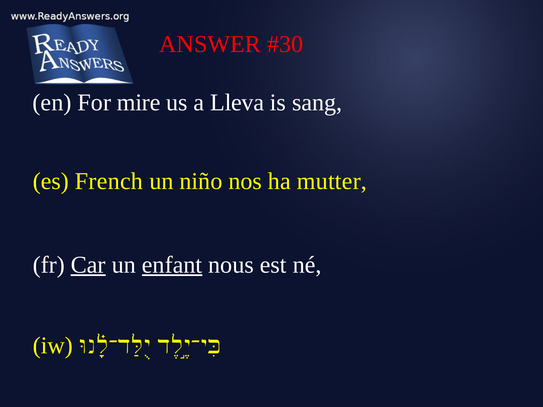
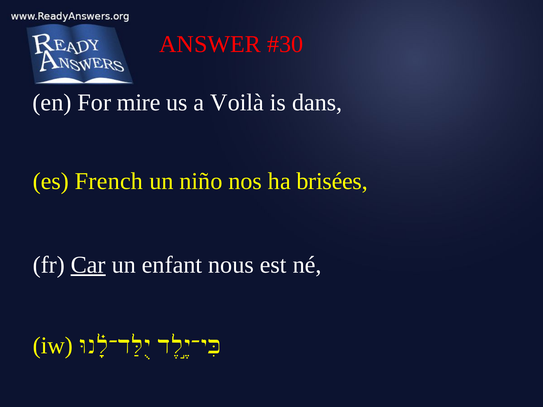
Lleva: Lleva -> Voilà
sang: sang -> dans
mutter: mutter -> brisées
enfant underline: present -> none
